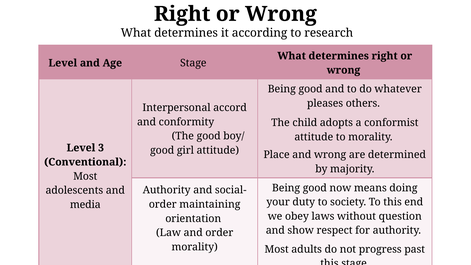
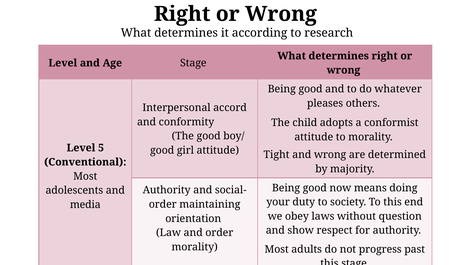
3: 3 -> 5
Place: Place -> Tight
